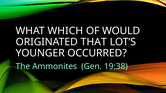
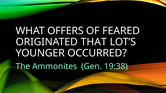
WHICH: WHICH -> OFFERS
WOULD: WOULD -> FEARED
